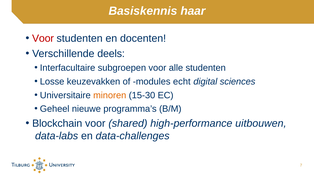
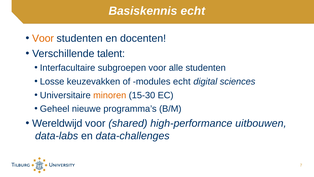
Basiskennis haar: haar -> echt
Voor at (43, 38) colour: red -> orange
deels: deels -> talent
Blockchain: Blockchain -> Wereldwijd
